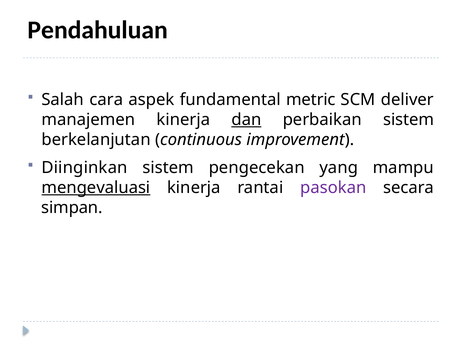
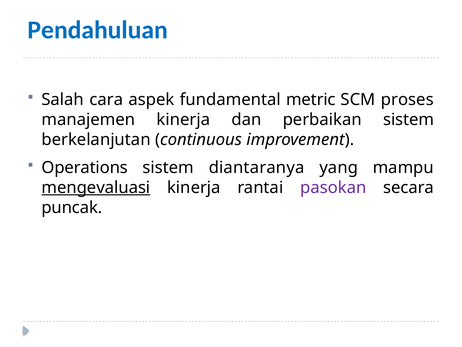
Pendahuluan colour: black -> blue
deliver: deliver -> proses
dan underline: present -> none
Diinginkan: Diinginkan -> Operations
pengecekan: pengecekan -> diantaranya
simpan: simpan -> puncak
